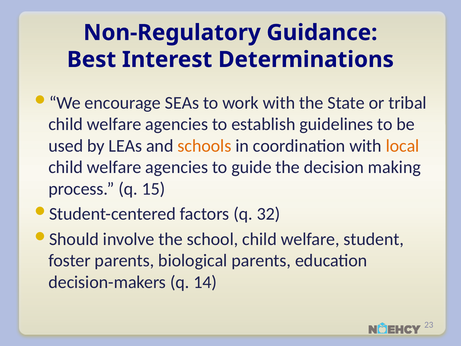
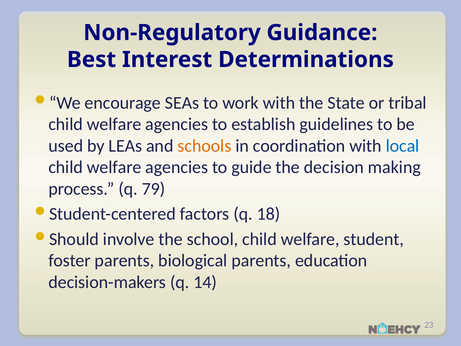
local colour: orange -> blue
15: 15 -> 79
32: 32 -> 18
